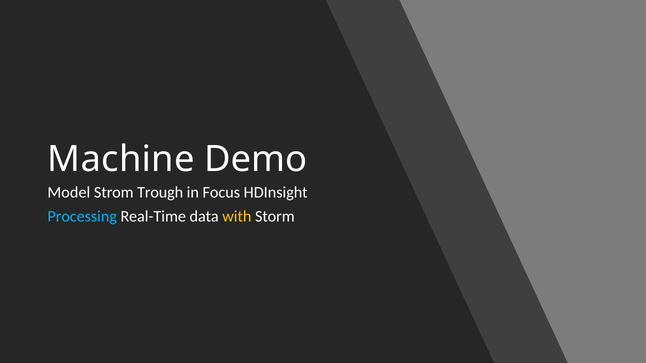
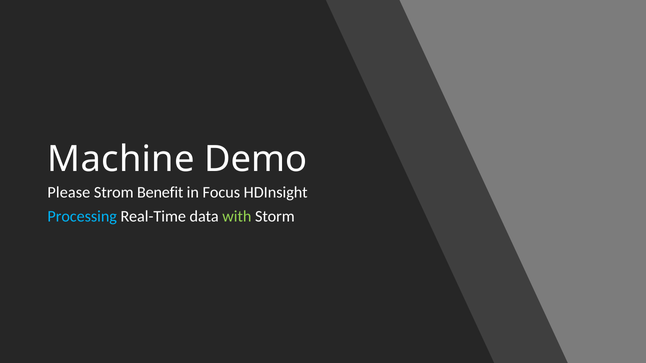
Model: Model -> Please
Trough: Trough -> Benefit
with colour: yellow -> light green
